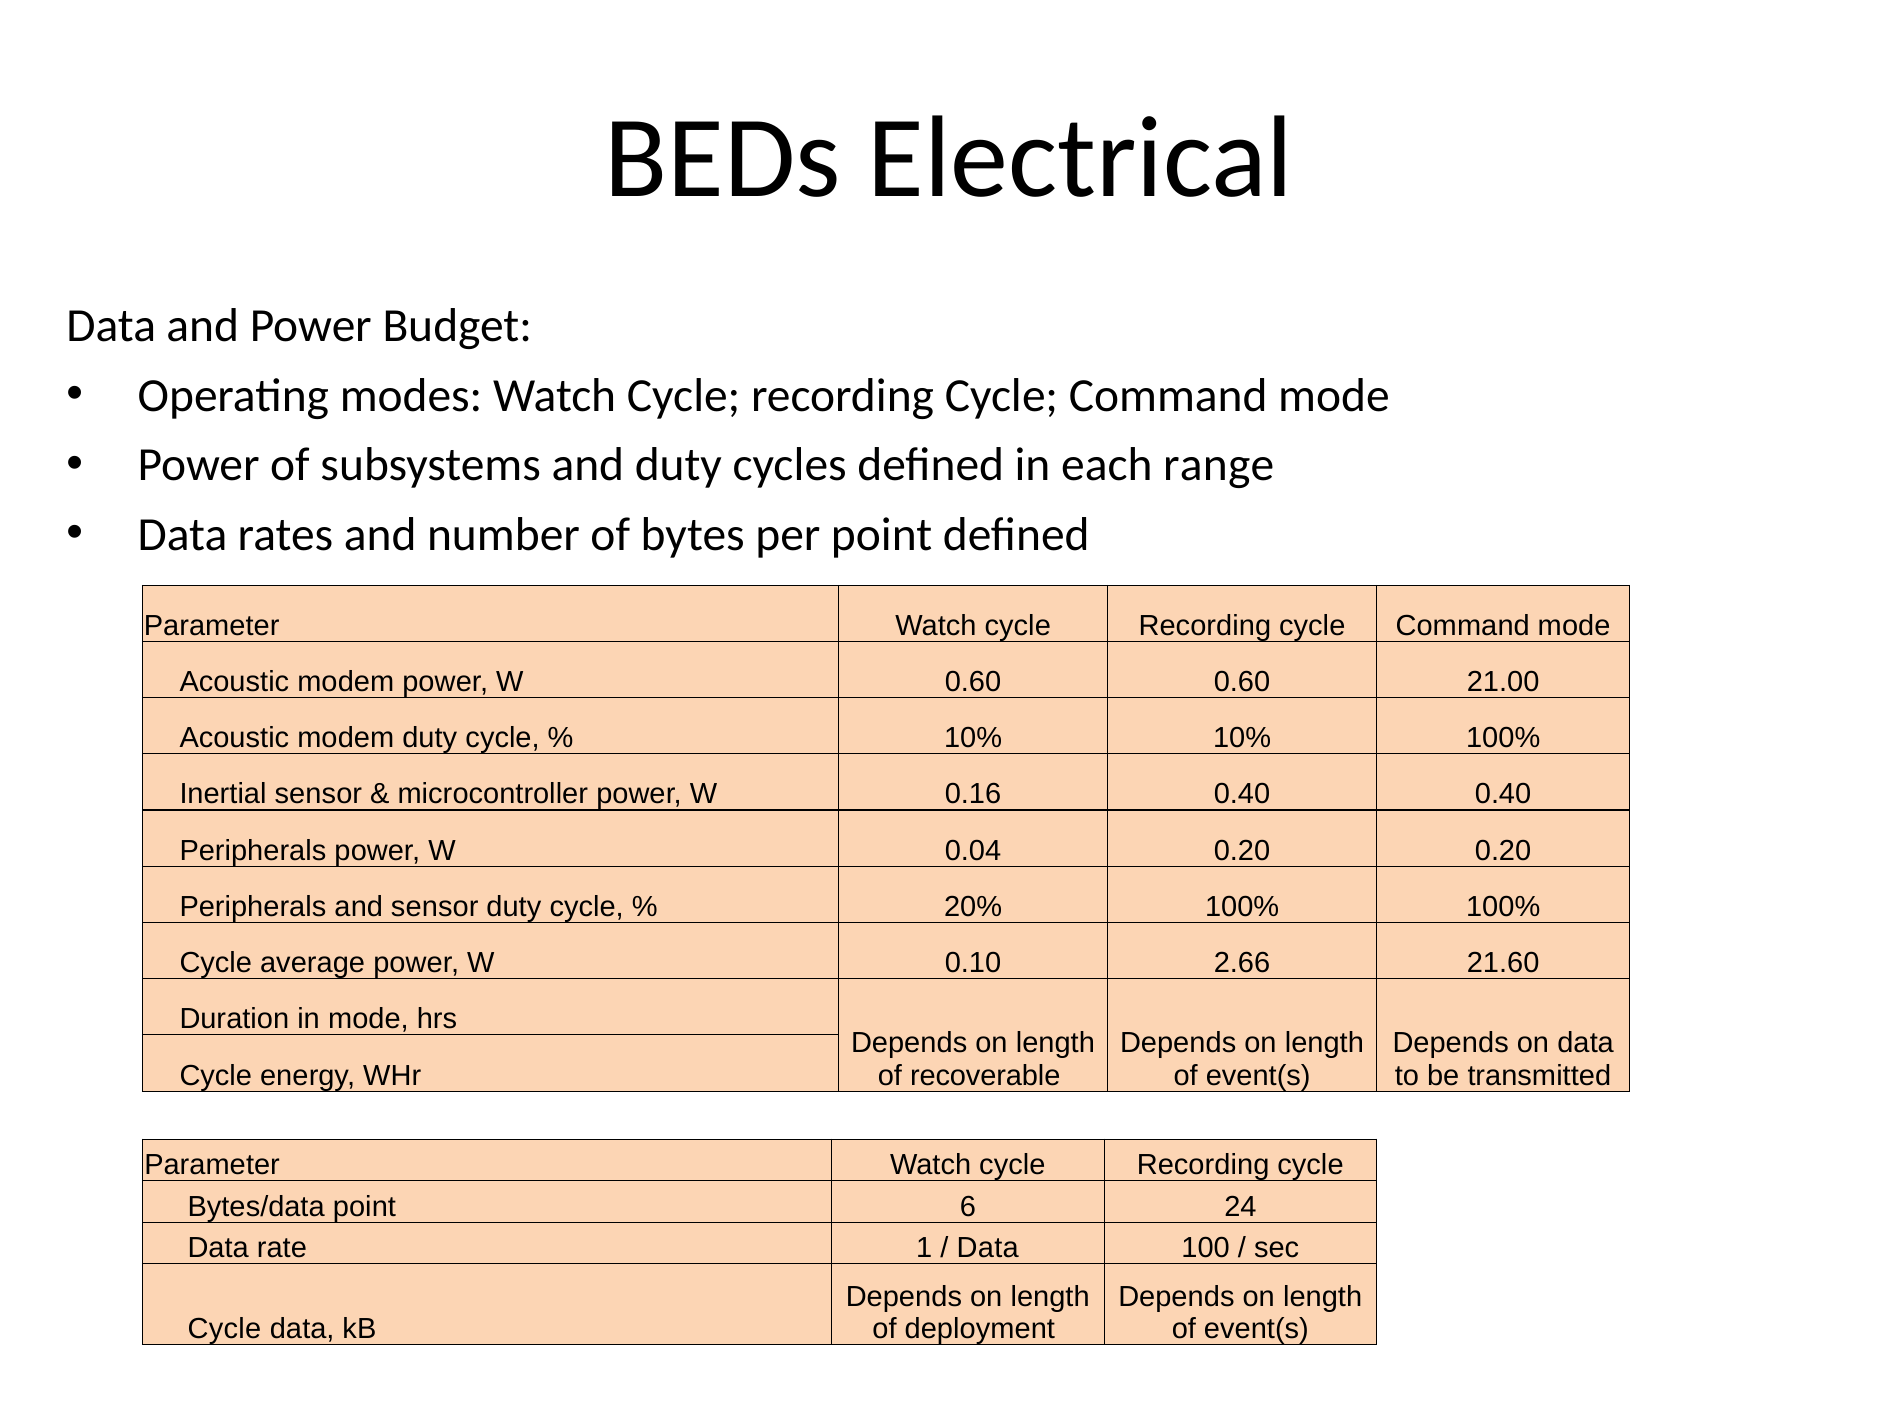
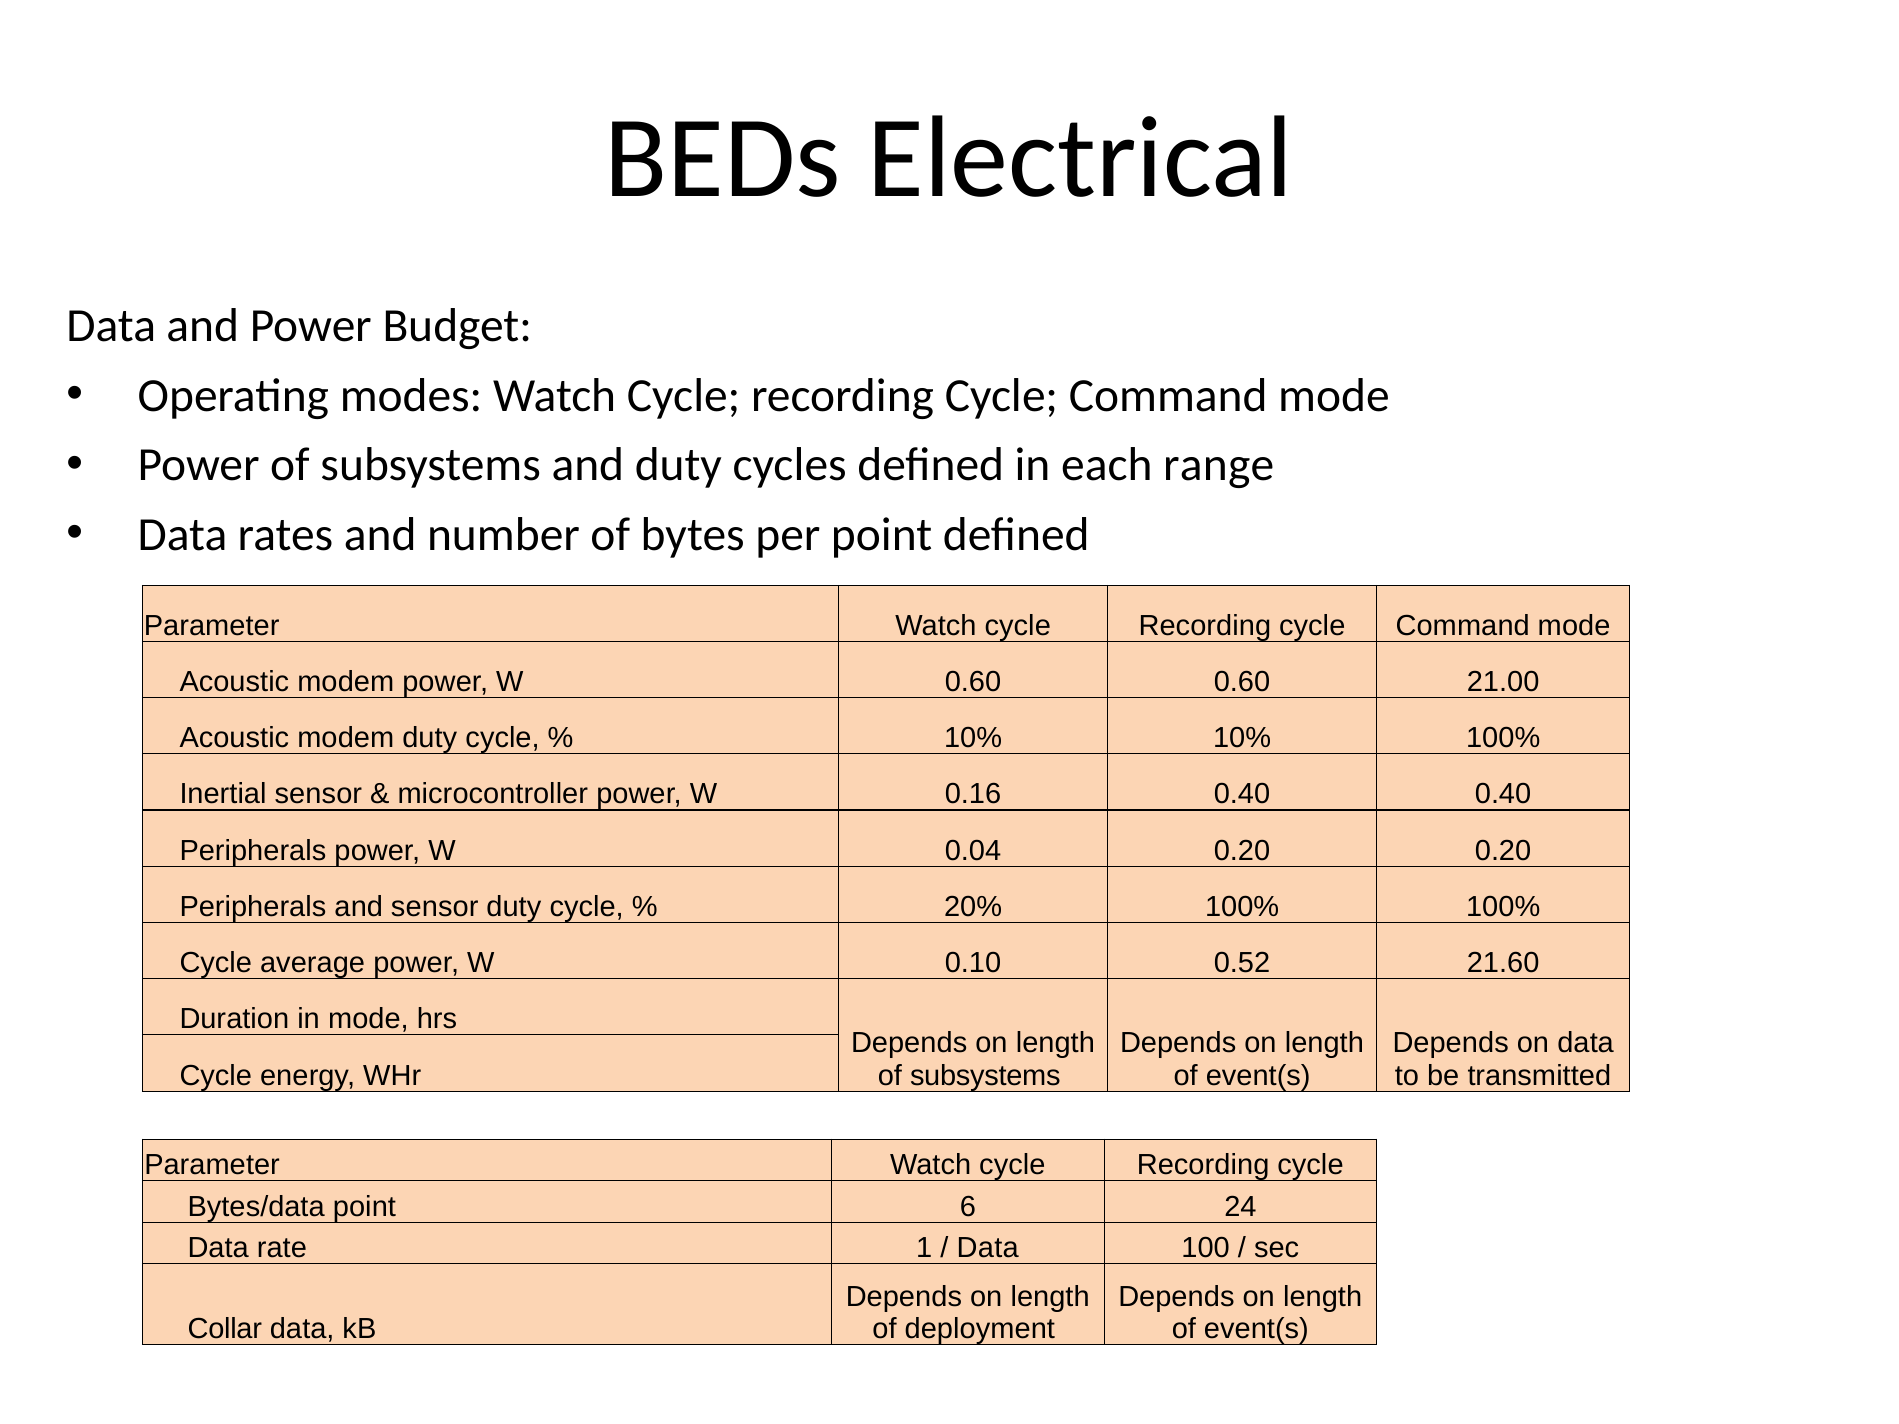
2.66: 2.66 -> 0.52
recoverable at (985, 1076): recoverable -> subsystems
Cycle at (225, 1329): Cycle -> Collar
